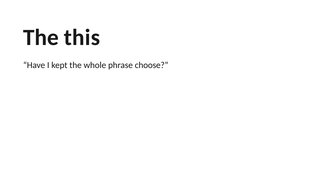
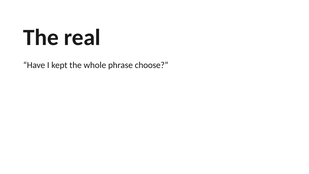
this: this -> real
